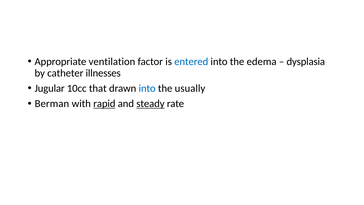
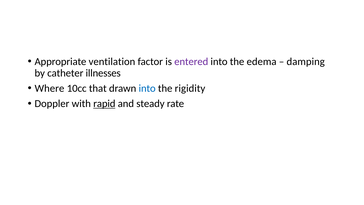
entered colour: blue -> purple
dysplasia: dysplasia -> damping
Jugular: Jugular -> Where
usually: usually -> rigidity
Berman: Berman -> Doppler
steady underline: present -> none
